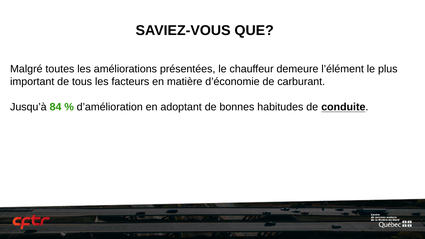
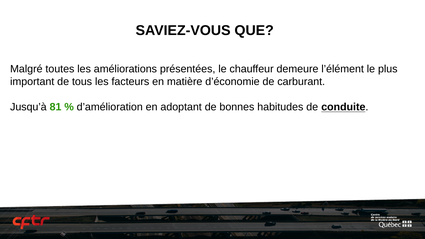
84: 84 -> 81
